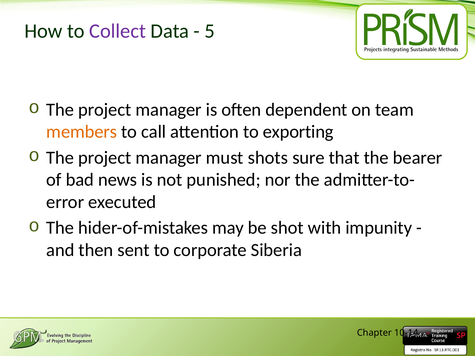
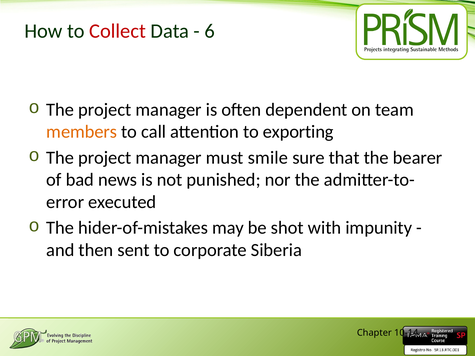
Collect colour: purple -> red
5: 5 -> 6
shots: shots -> smile
